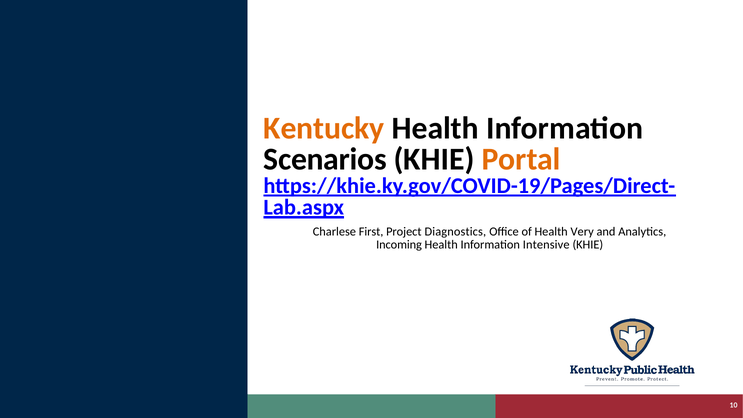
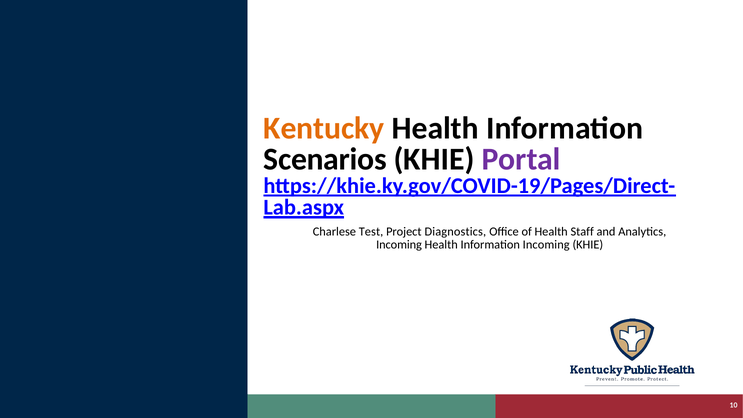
Portal colour: orange -> purple
First: First -> Test
Very: Very -> Staff
Information Intensive: Intensive -> Incoming
